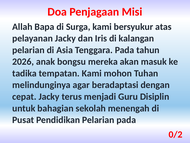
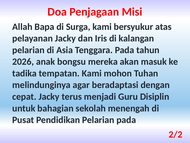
0/2: 0/2 -> 2/2
